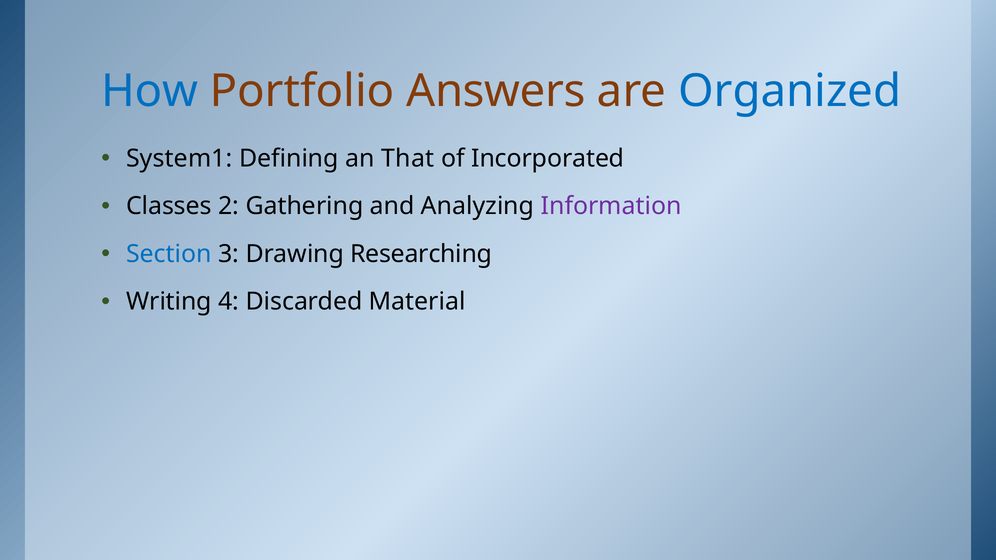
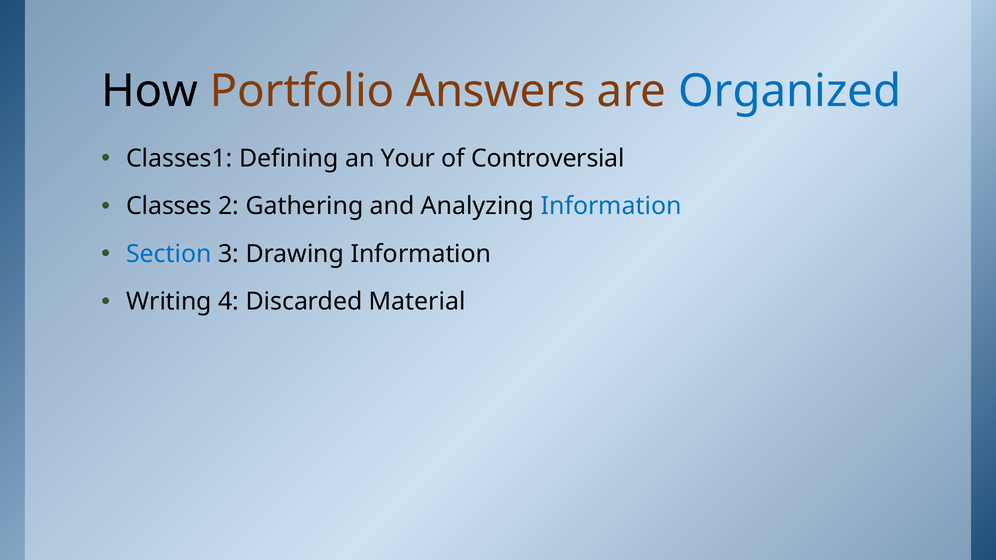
How colour: blue -> black
System1: System1 -> Classes1
That: That -> Your
Incorporated: Incorporated -> Controversial
Information at (611, 206) colour: purple -> blue
Drawing Researching: Researching -> Information
